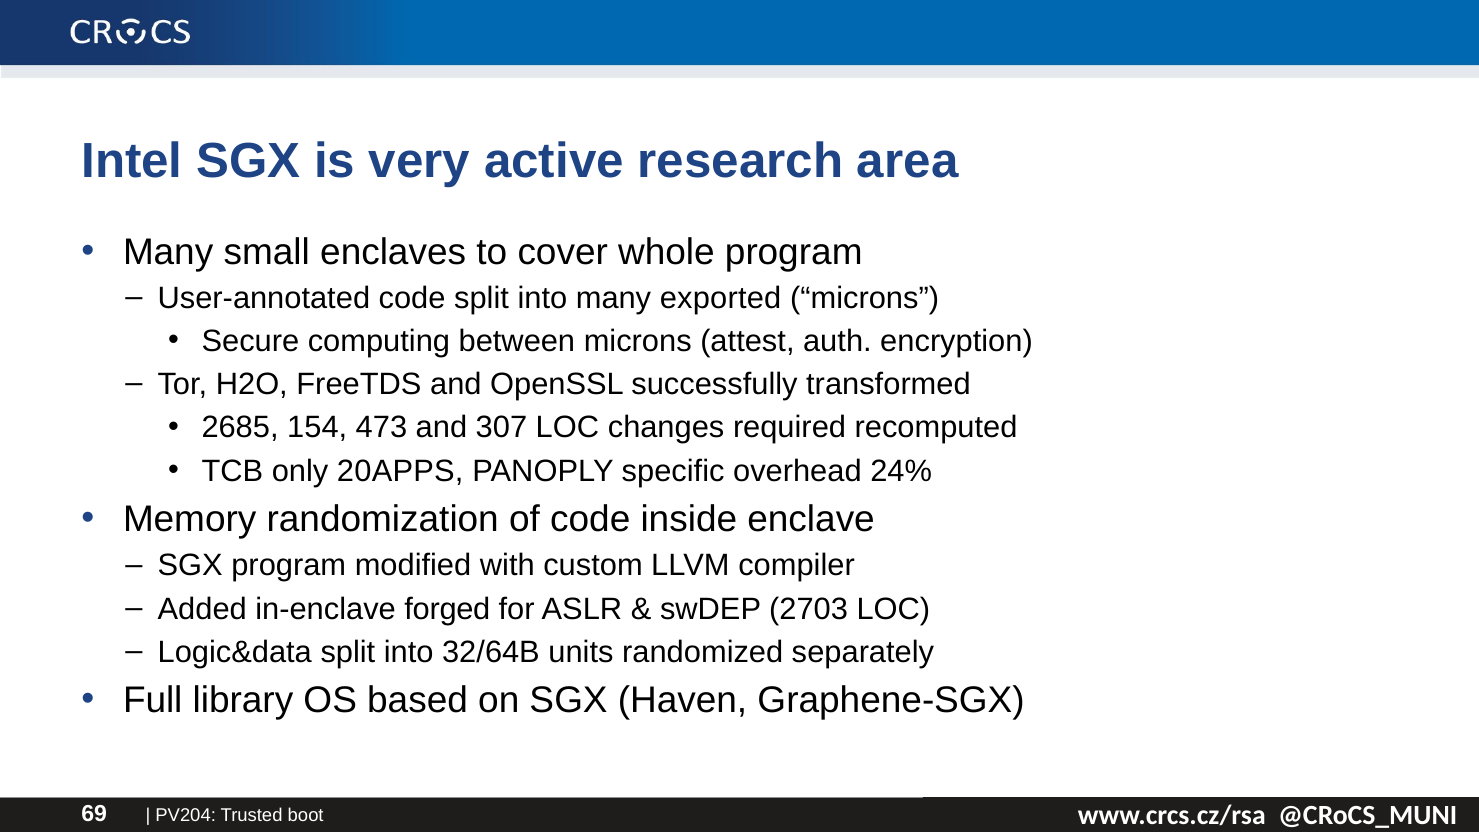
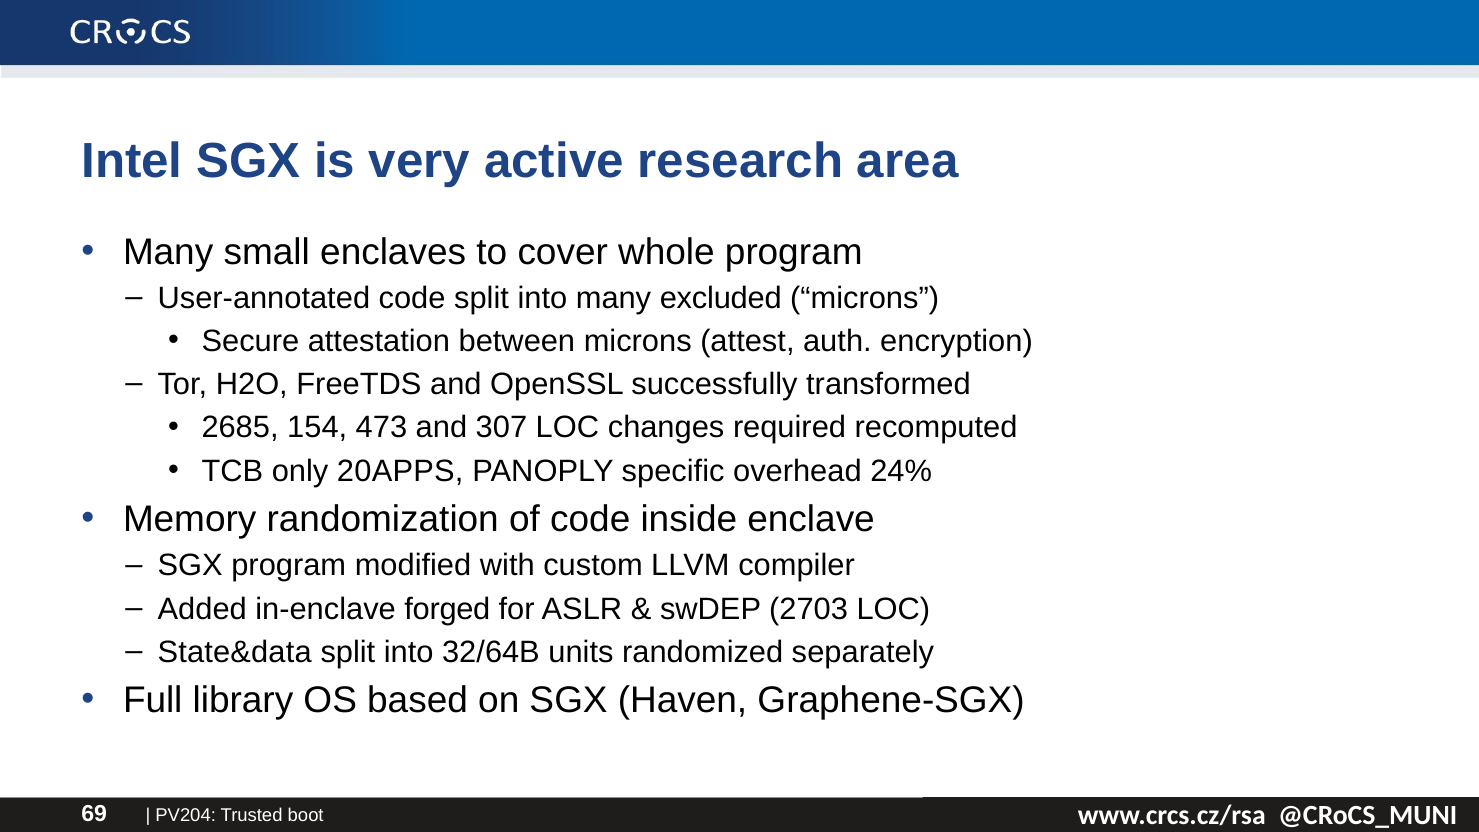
exported: exported -> excluded
computing: computing -> attestation
Logic&data: Logic&data -> State&data
